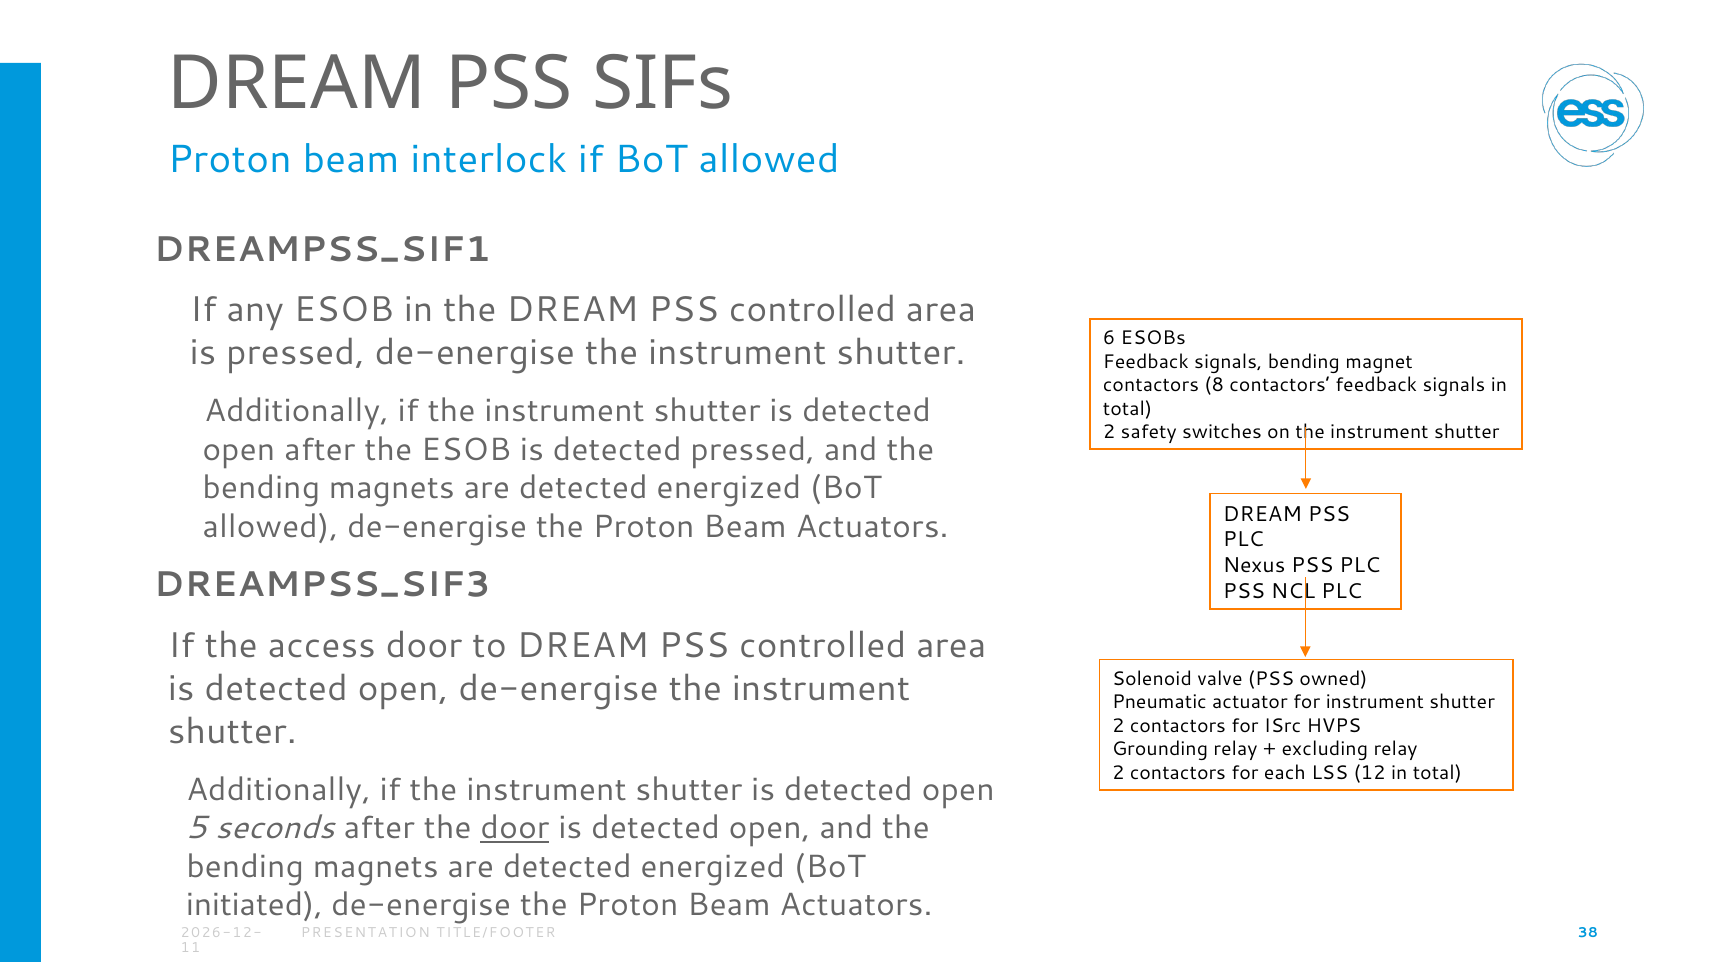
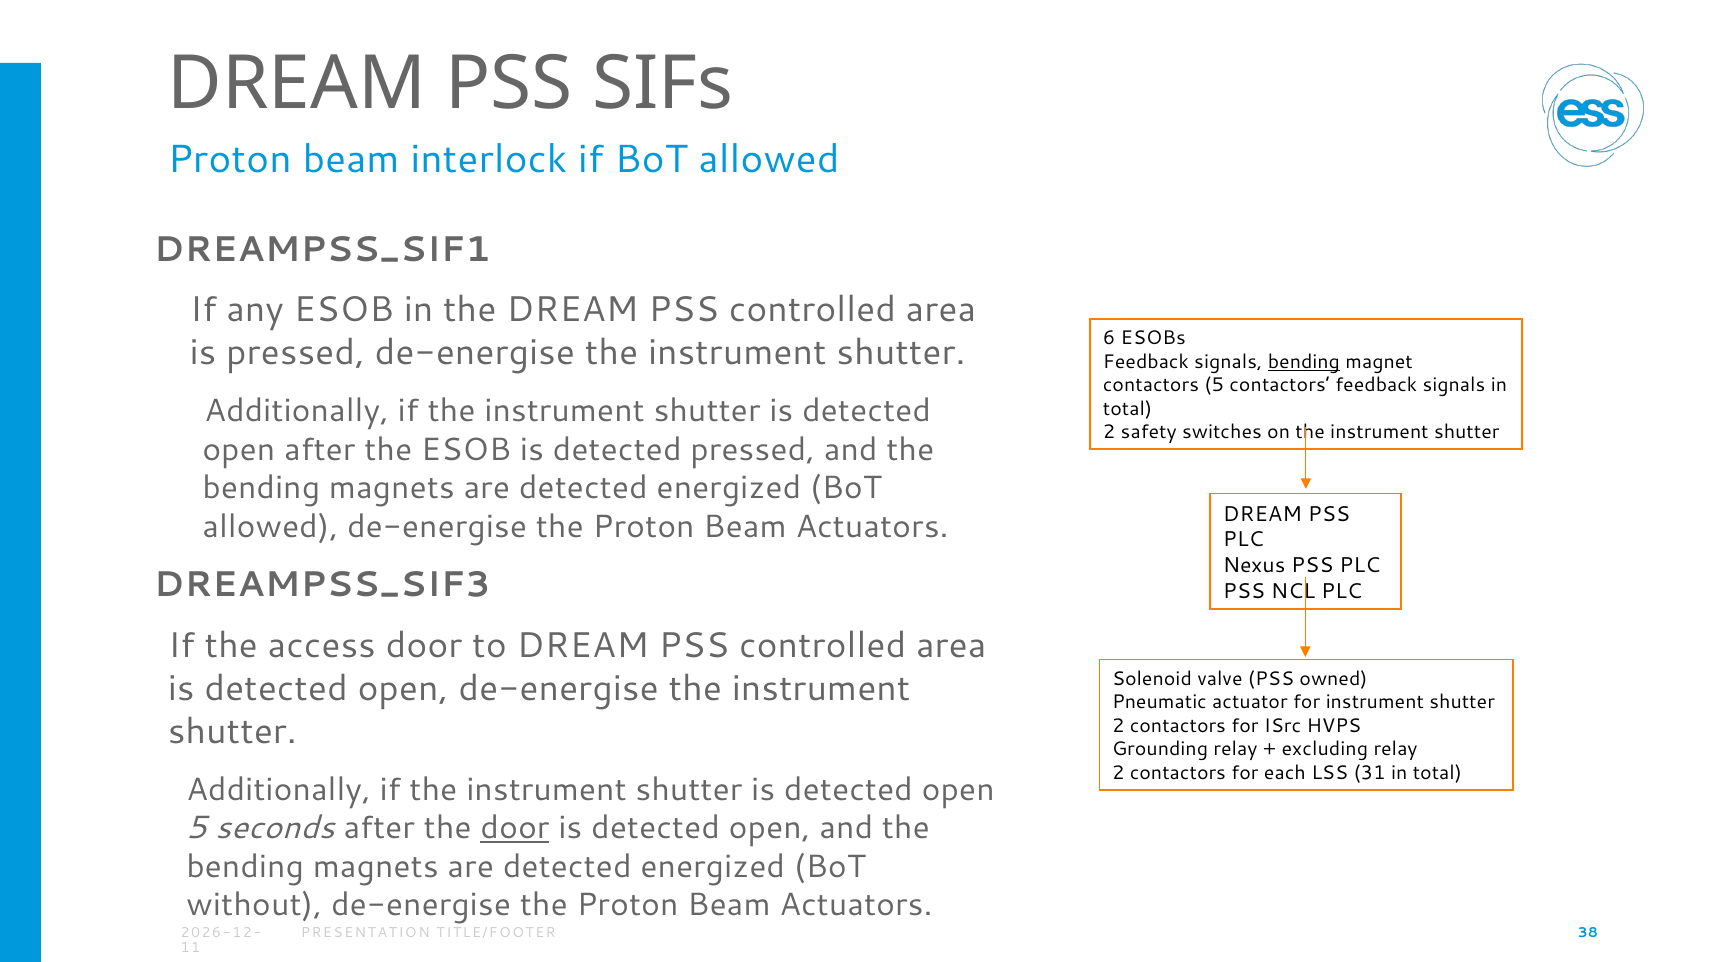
bending at (1304, 362) underline: none -> present
contactors 8: 8 -> 5
12: 12 -> 31
initiated: initiated -> without
